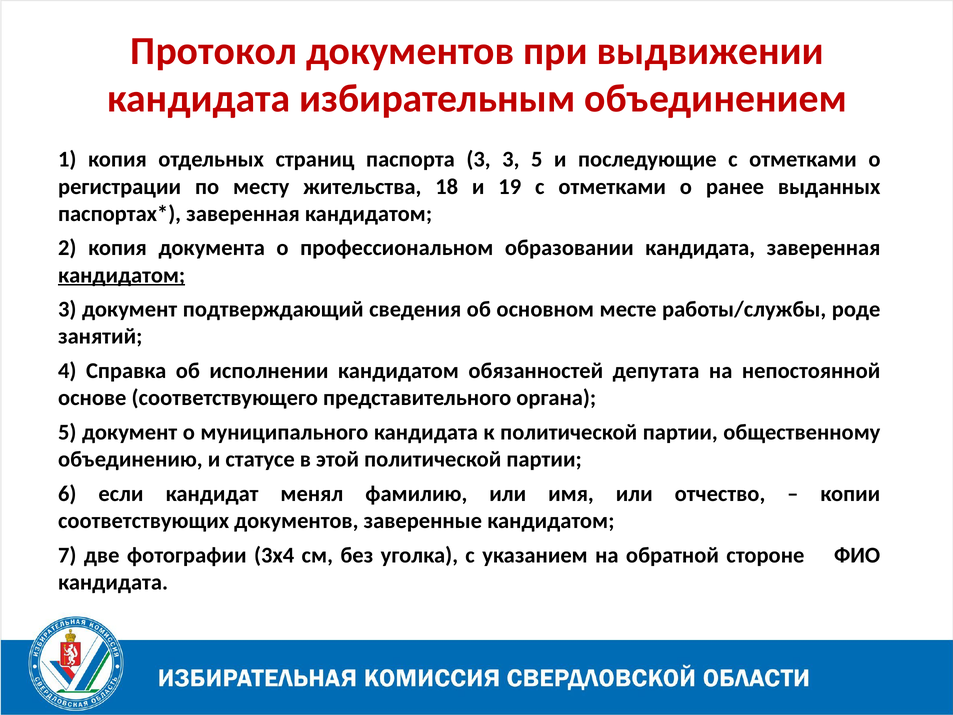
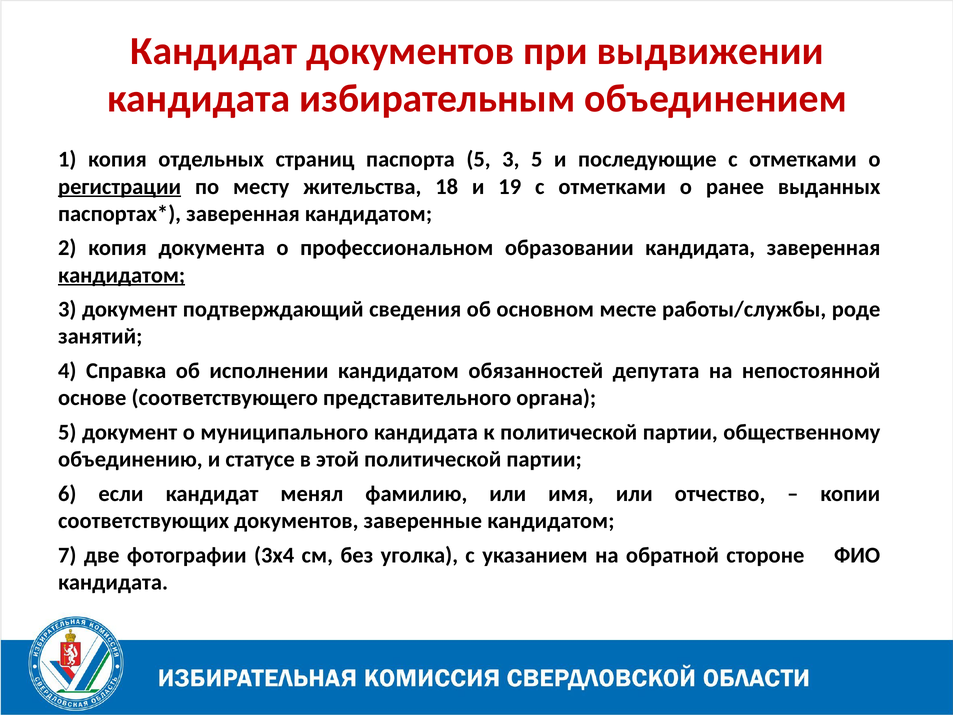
Протокол at (214, 51): Протокол -> Кандидат
паспорта 3: 3 -> 5
регистрации underline: none -> present
